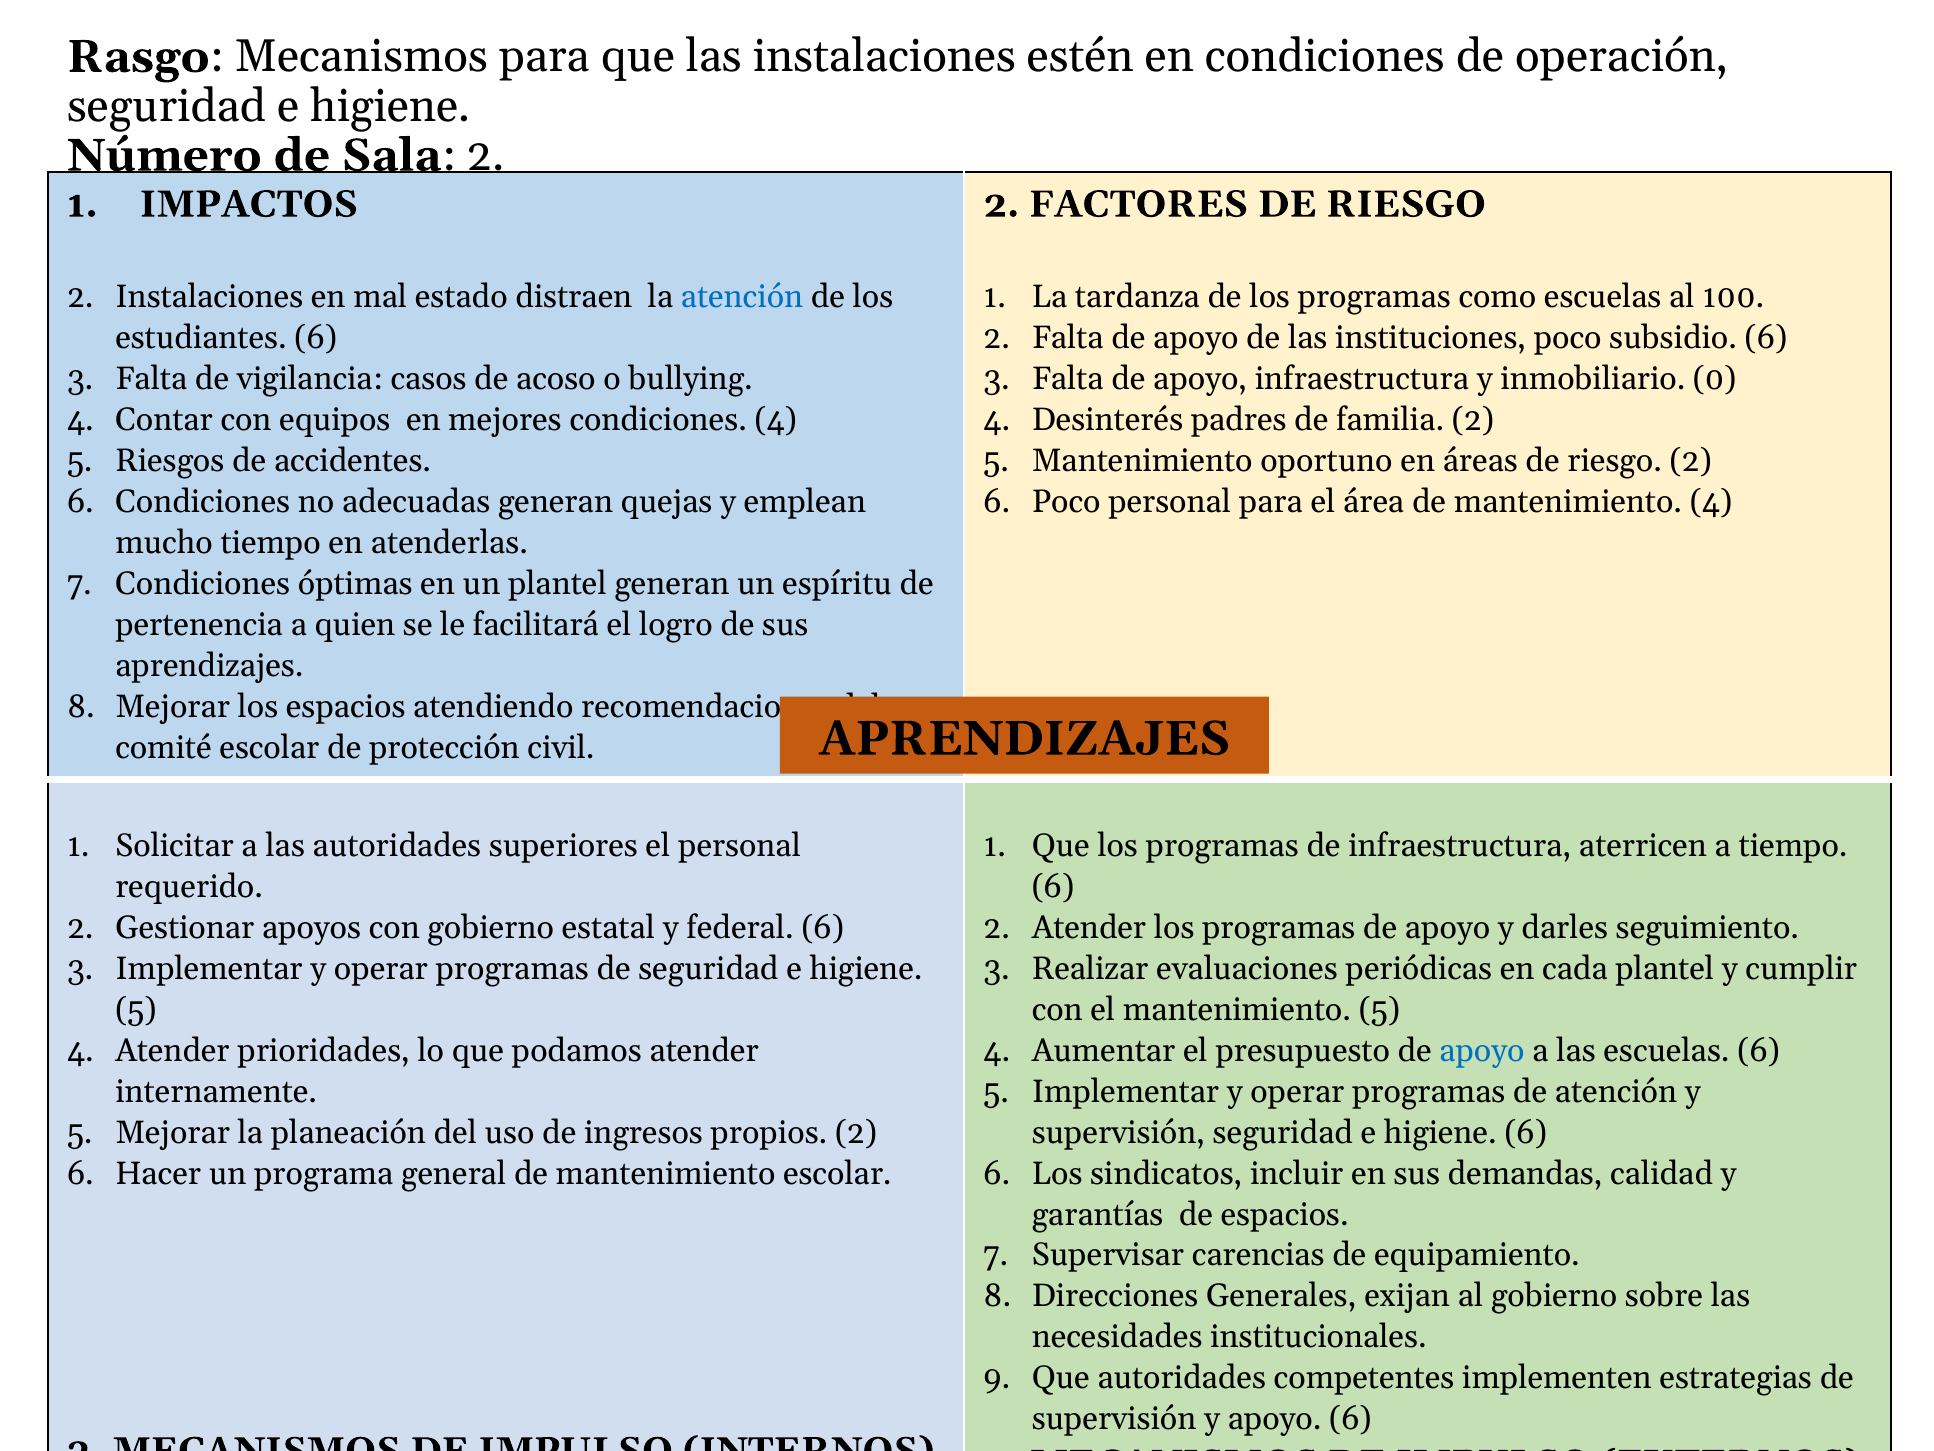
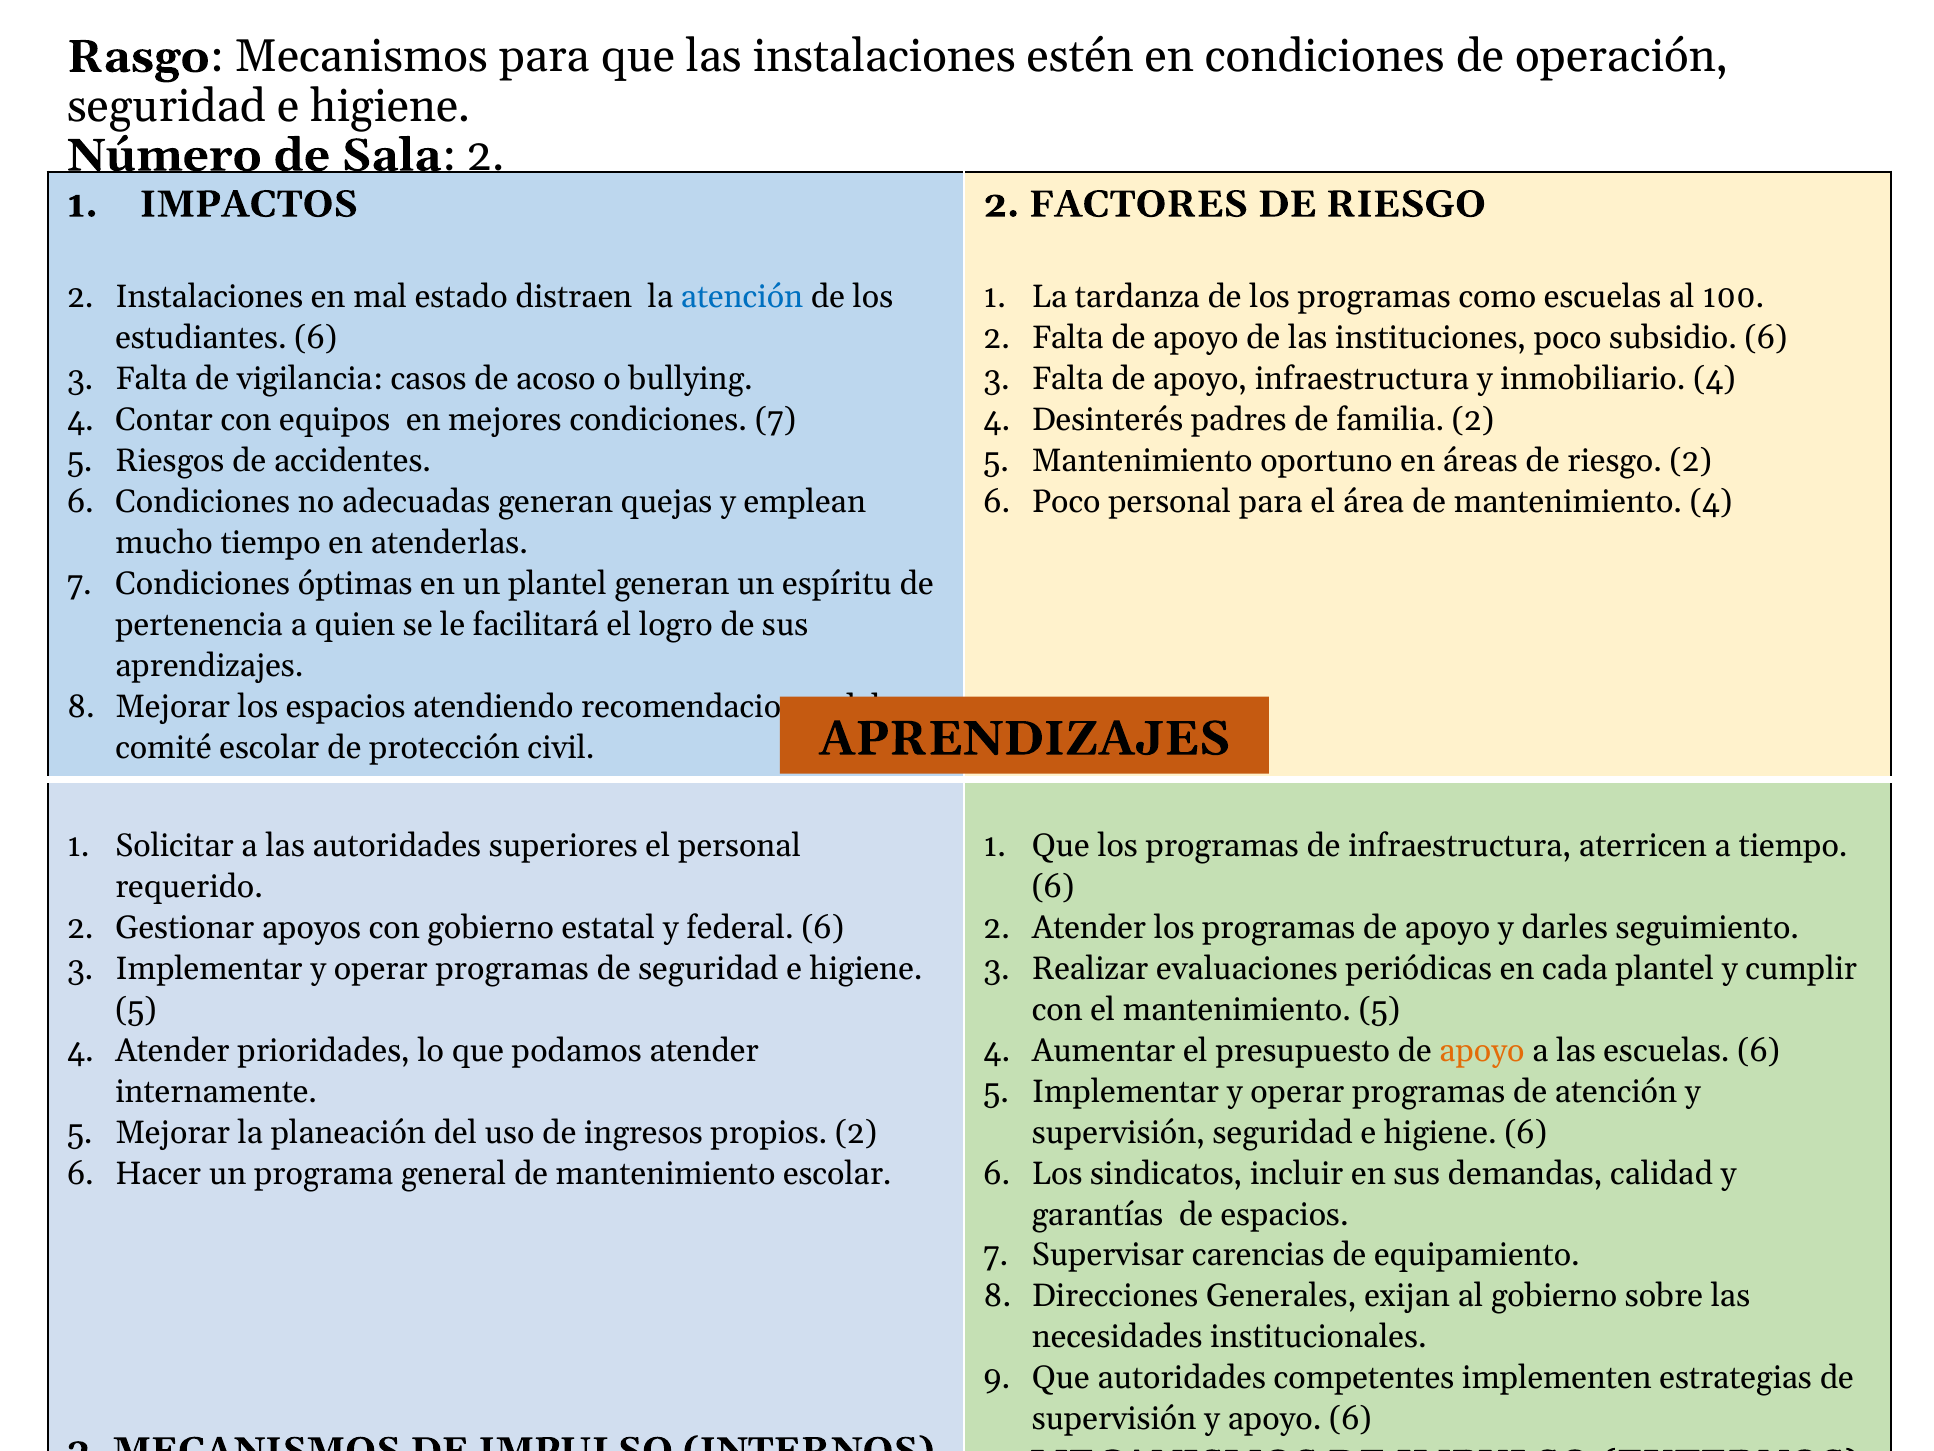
inmobiliario 0: 0 -> 4
condiciones 4: 4 -> 7
apoyo at (1482, 1050) colour: blue -> orange
